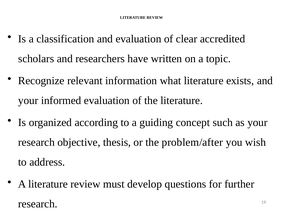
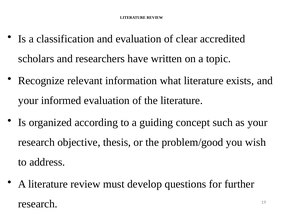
problem/after: problem/after -> problem/good
